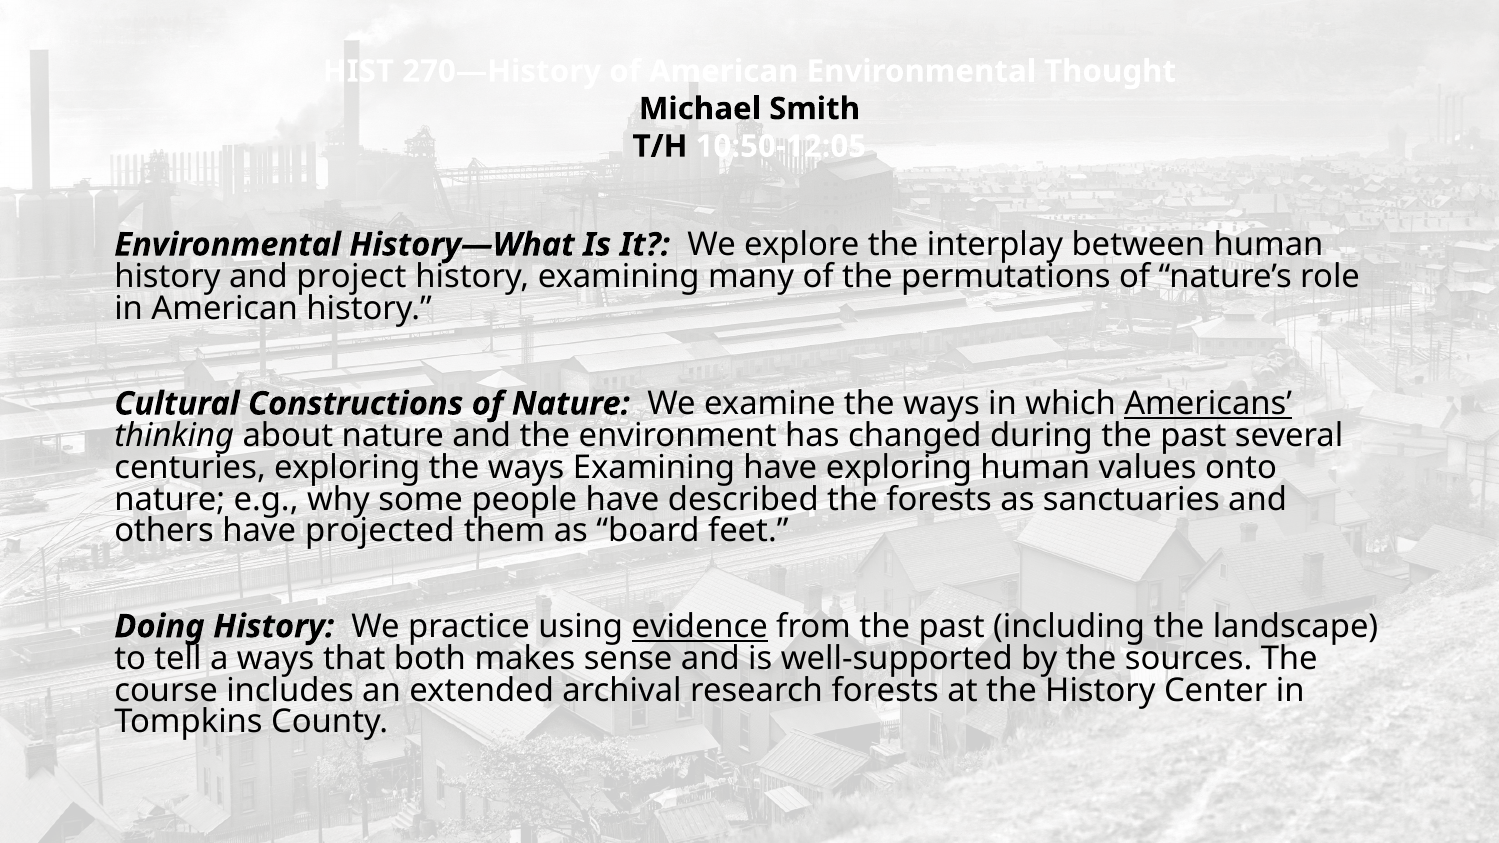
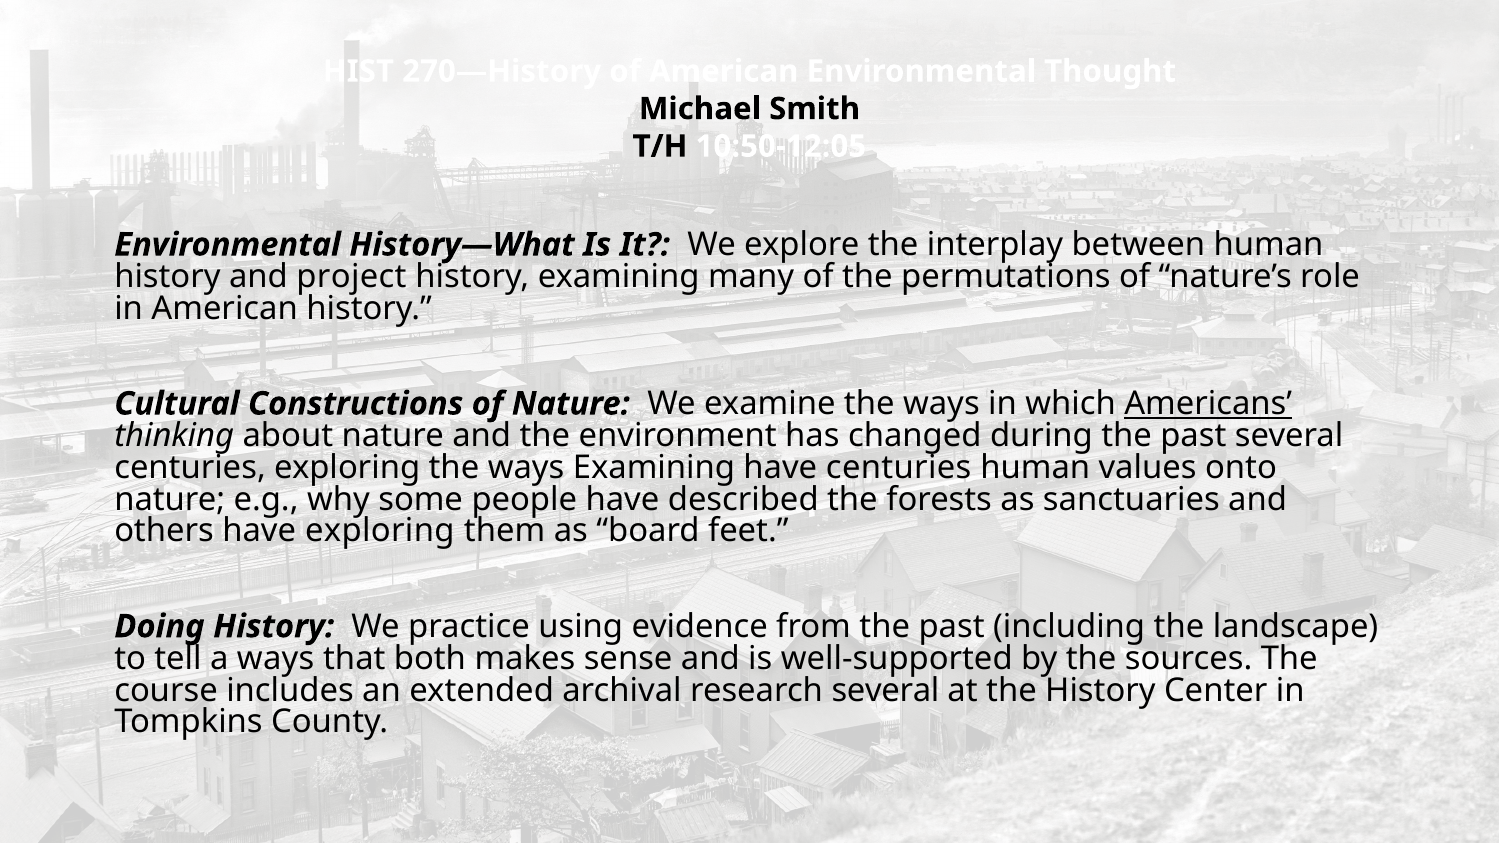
have exploring: exploring -> centuries
have projected: projected -> exploring
evidence underline: present -> none
research forests: forests -> several
